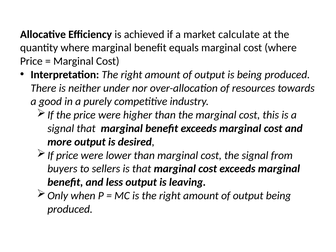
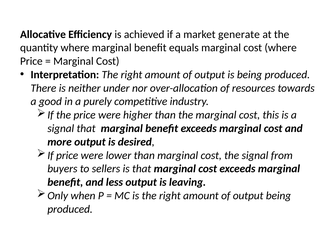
calculate: calculate -> generate
